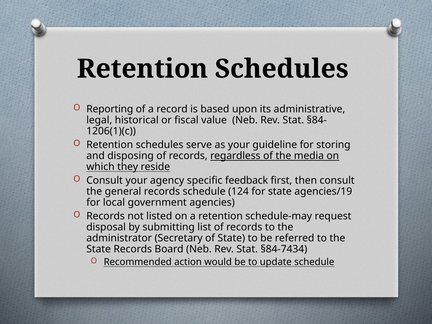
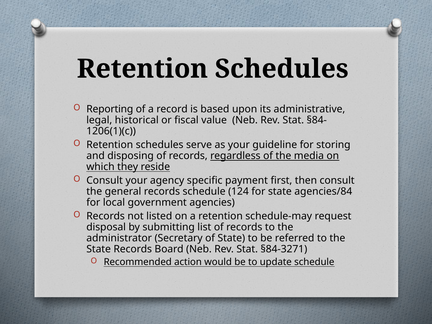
feedback: feedback -> payment
agencies/19: agencies/19 -> agencies/84
§84-7434: §84-7434 -> §84-3271
